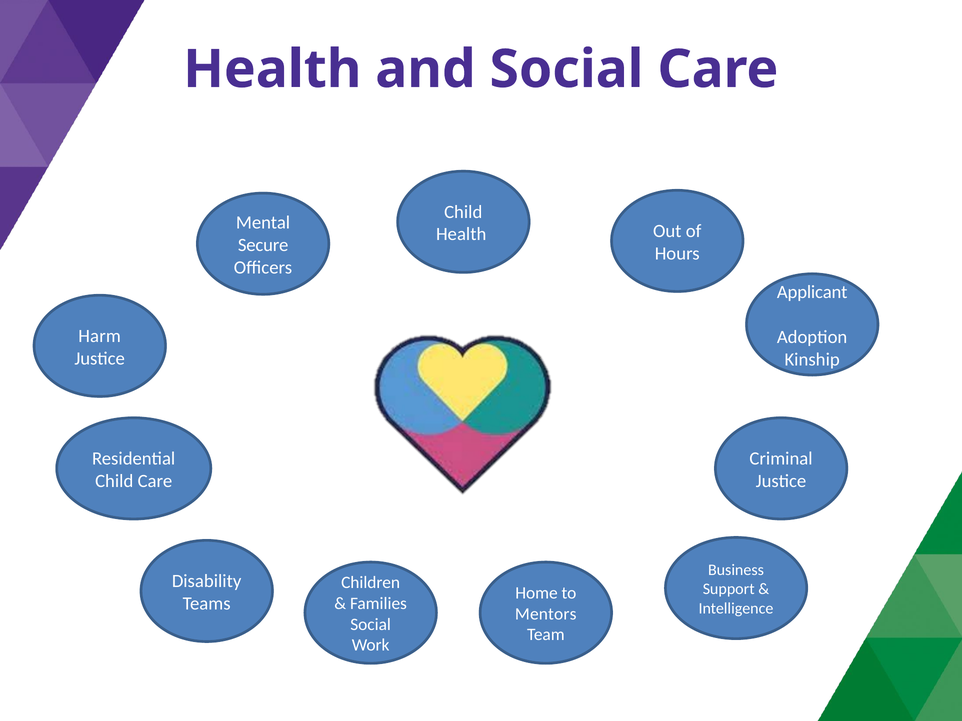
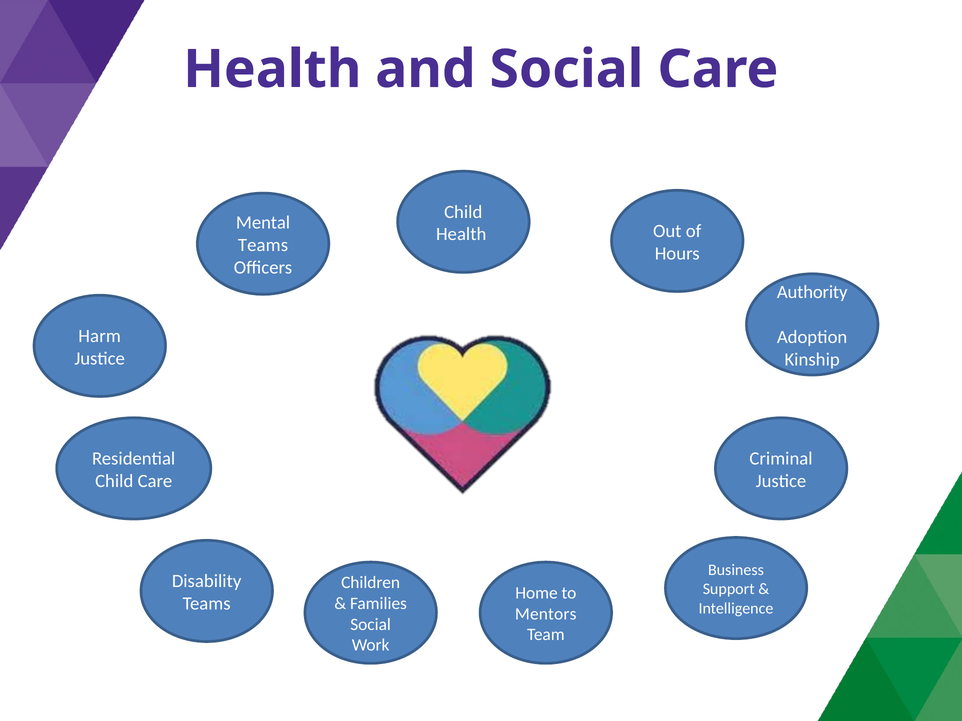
Secure at (263, 245): Secure -> Teams
Applicant: Applicant -> Authority
